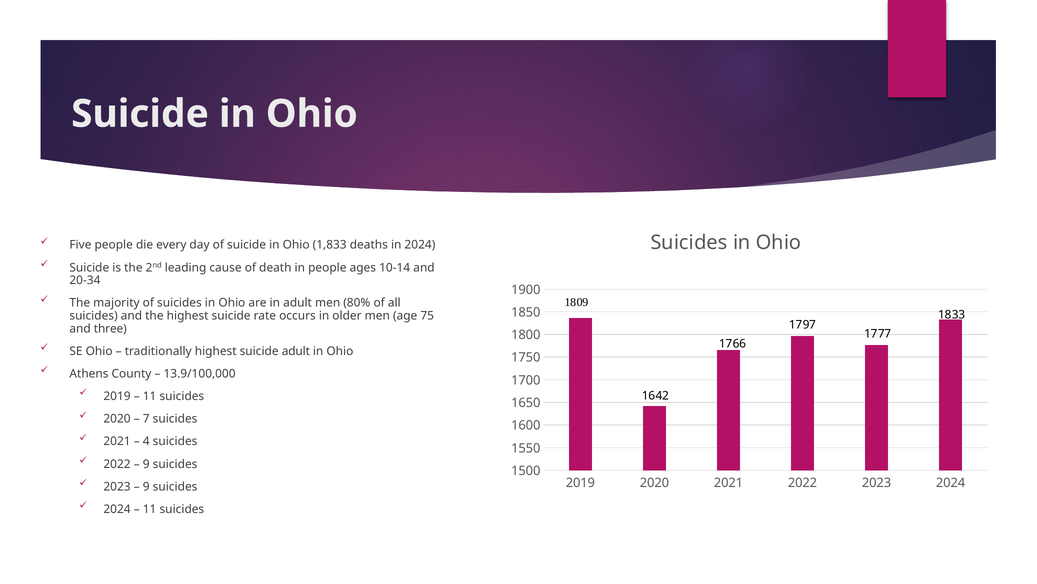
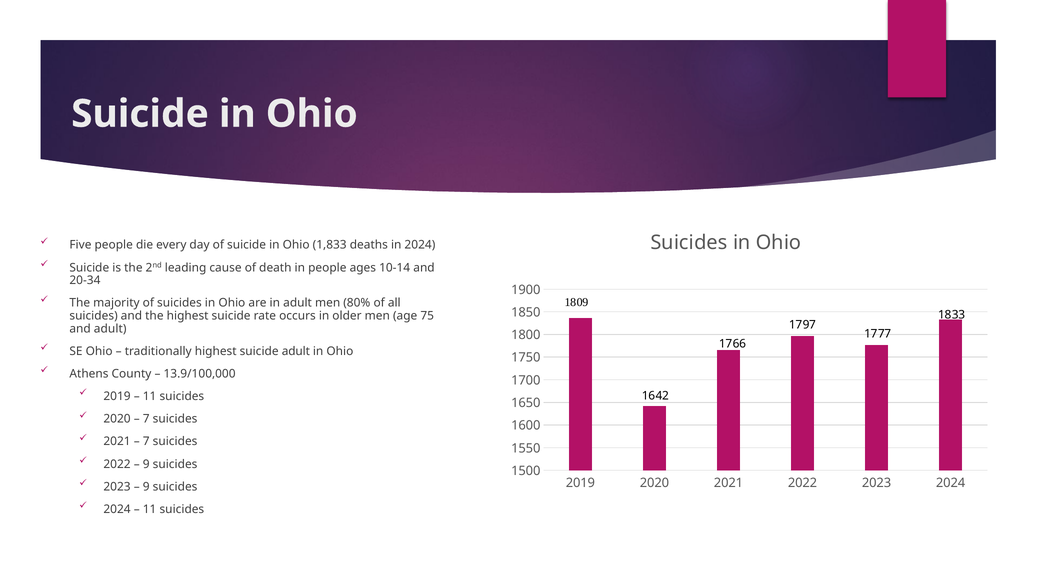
and three: three -> adult
4 at (146, 441): 4 -> 7
